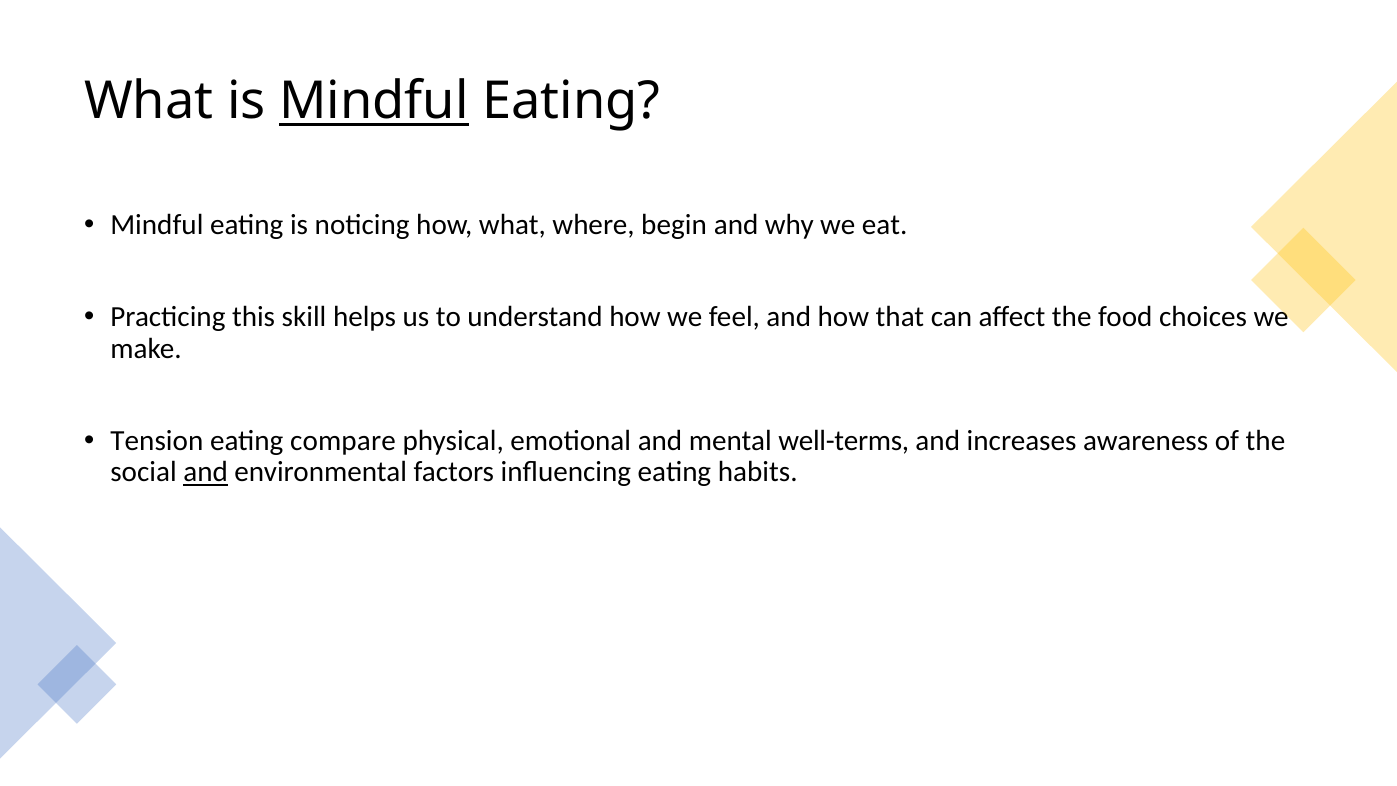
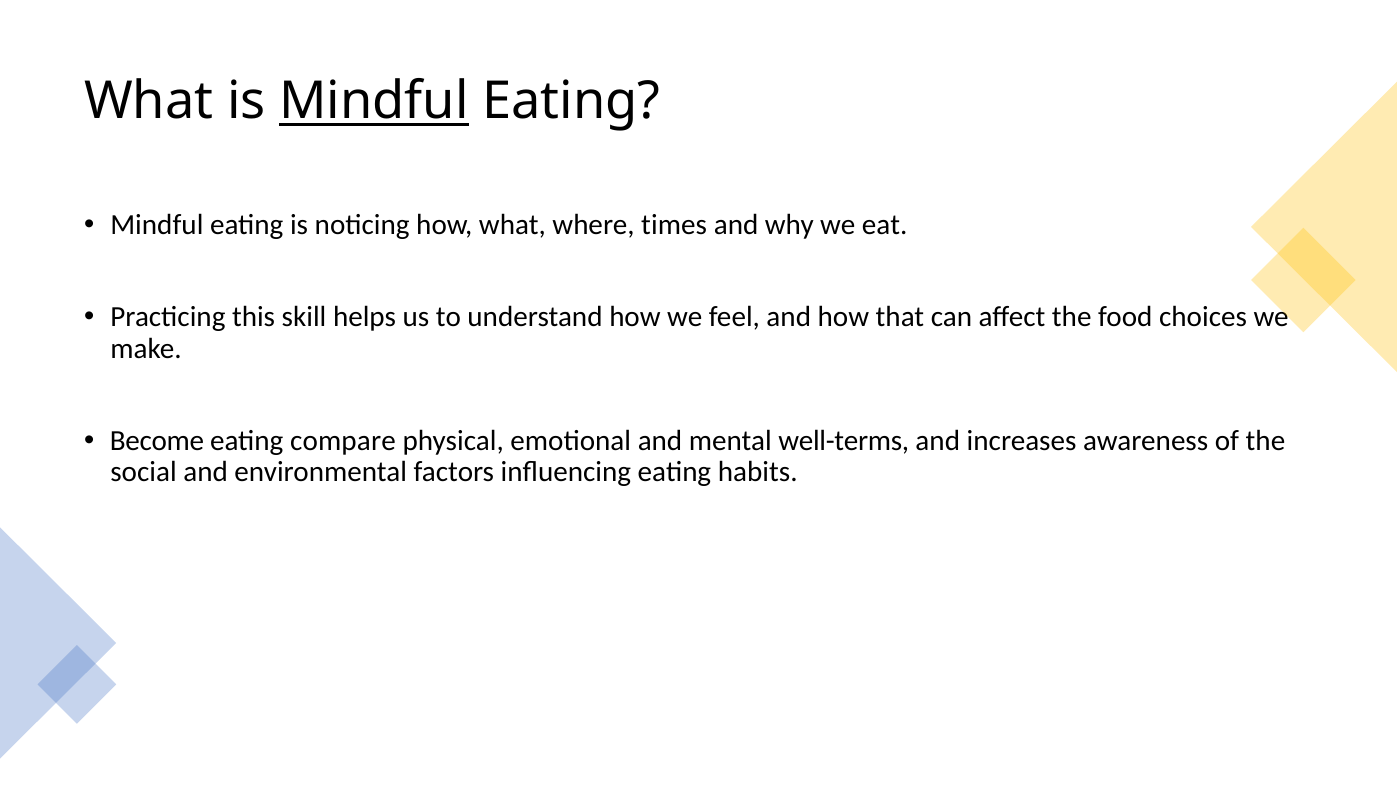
begin: begin -> times
Tension: Tension -> Become
and at (206, 472) underline: present -> none
